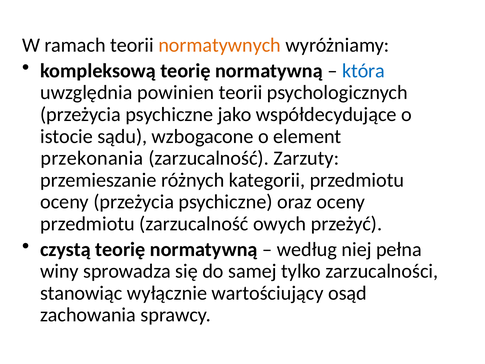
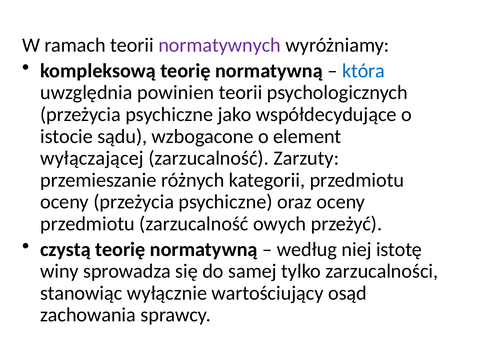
normatywnych colour: orange -> purple
przekonania: przekonania -> wyłączającej
pełna: pełna -> istotę
